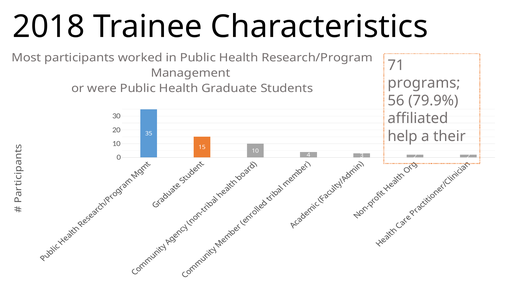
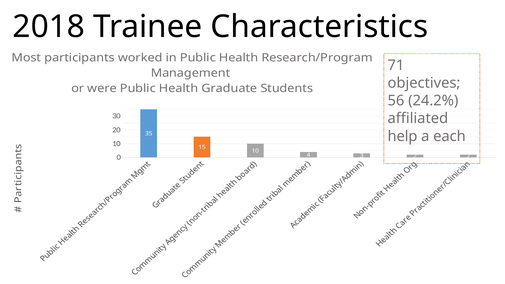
programs: programs -> objectives
79.9%: 79.9% -> 24.2%
their: their -> each
